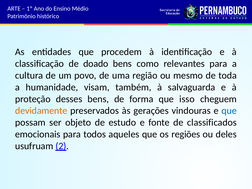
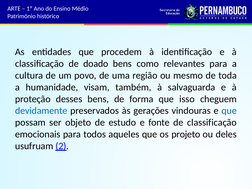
devidamente colour: orange -> blue
de classificados: classificados -> classificação
regiões: regiões -> projeto
